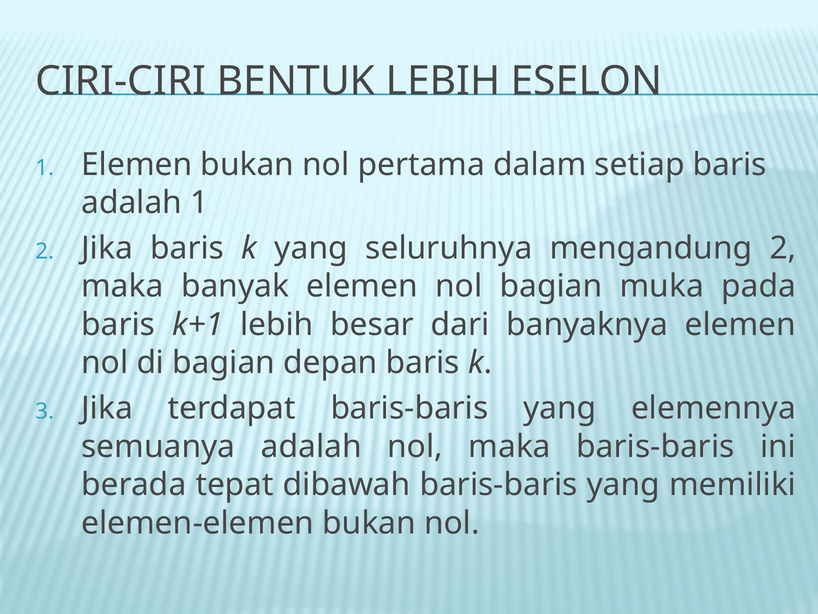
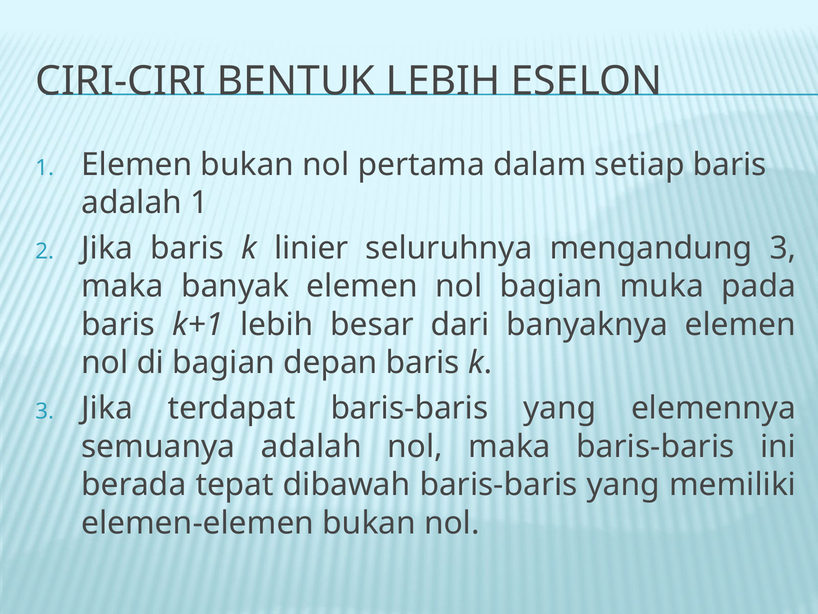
k yang: yang -> linier
mengandung 2: 2 -> 3
